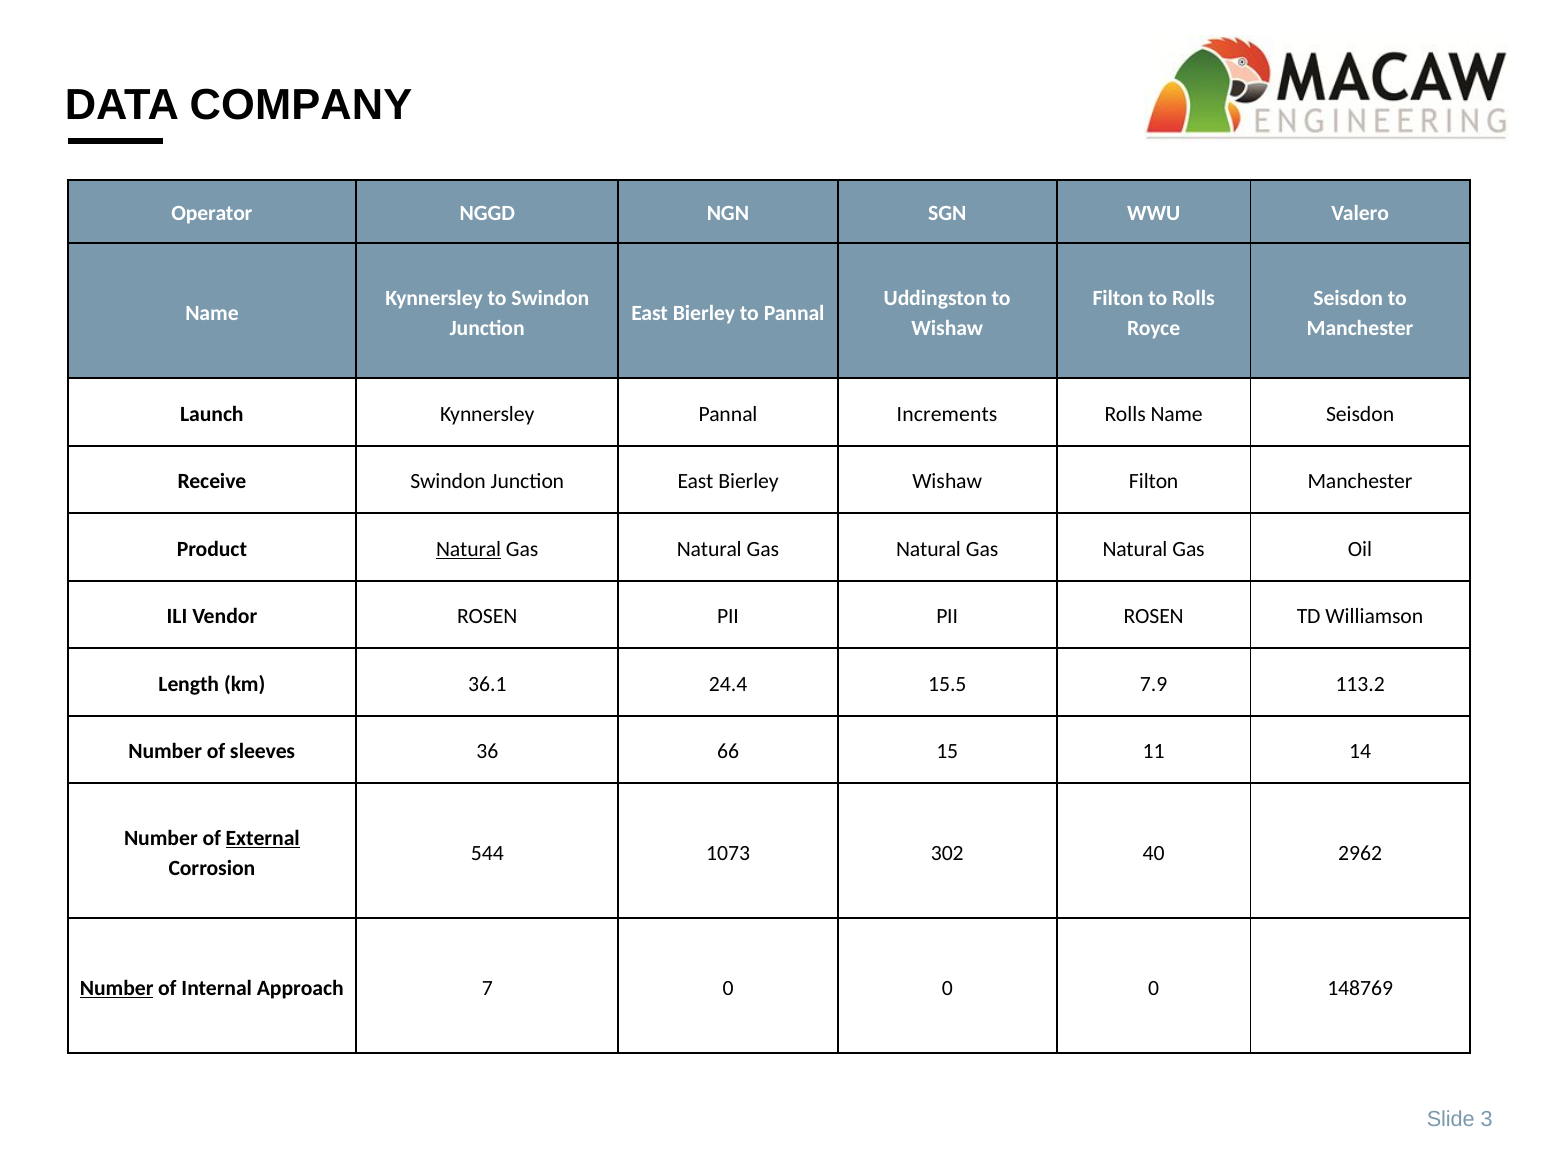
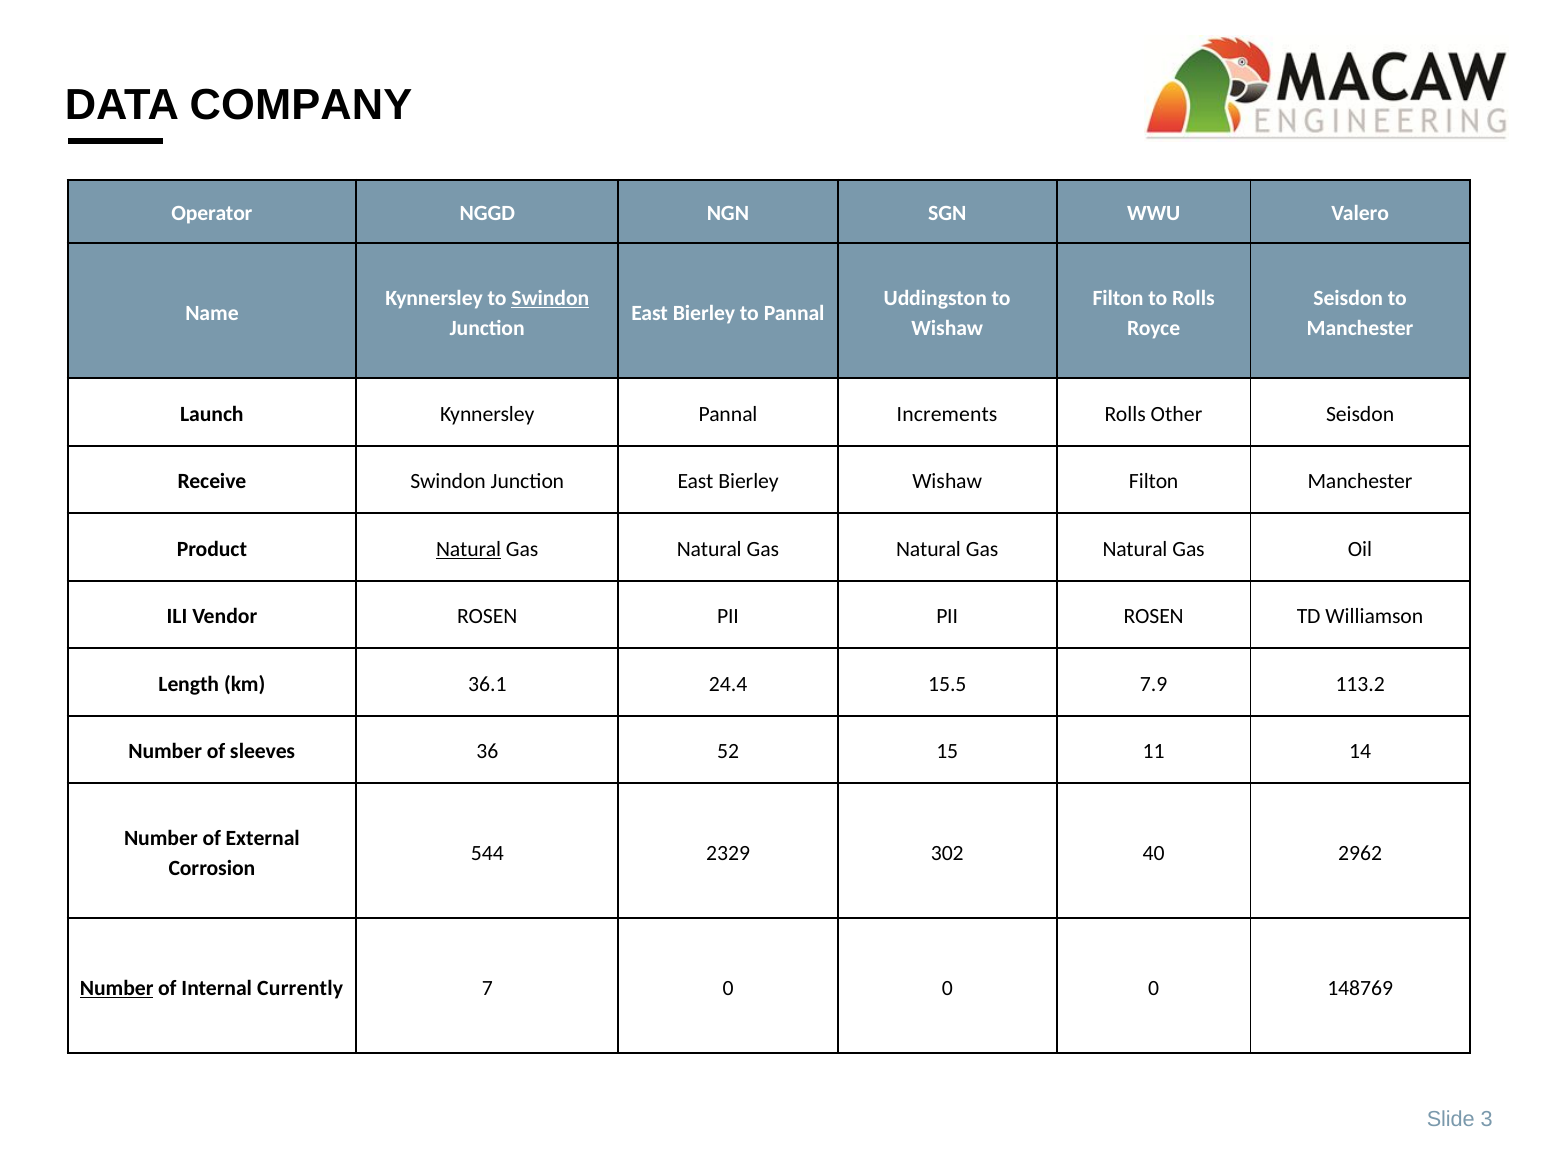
Swindon at (550, 298) underline: none -> present
Rolls Name: Name -> Other
66: 66 -> 52
External underline: present -> none
1073: 1073 -> 2329
Approach: Approach -> Currently
